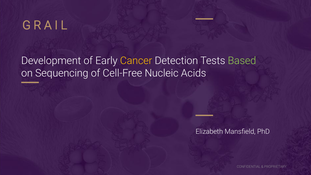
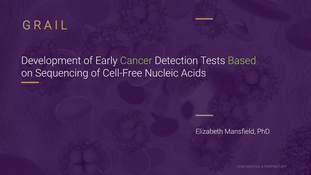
Cancer colour: yellow -> light green
